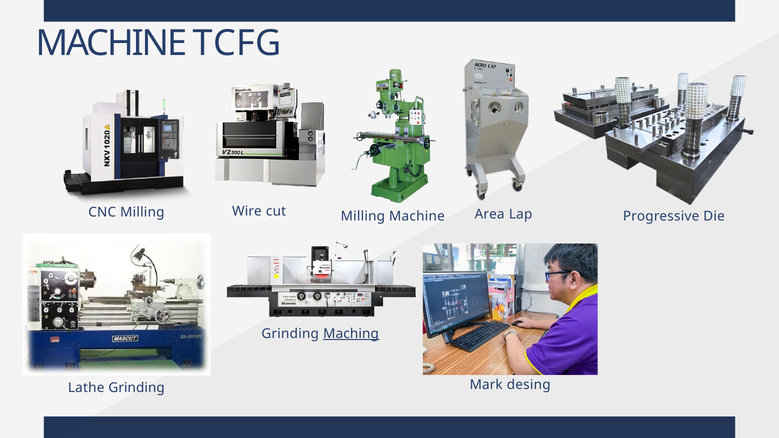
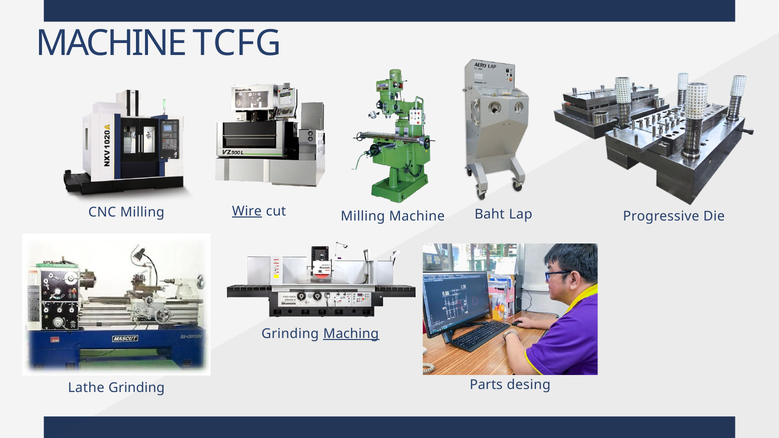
Wire underline: none -> present
Area: Area -> Baht
Mark: Mark -> Parts
